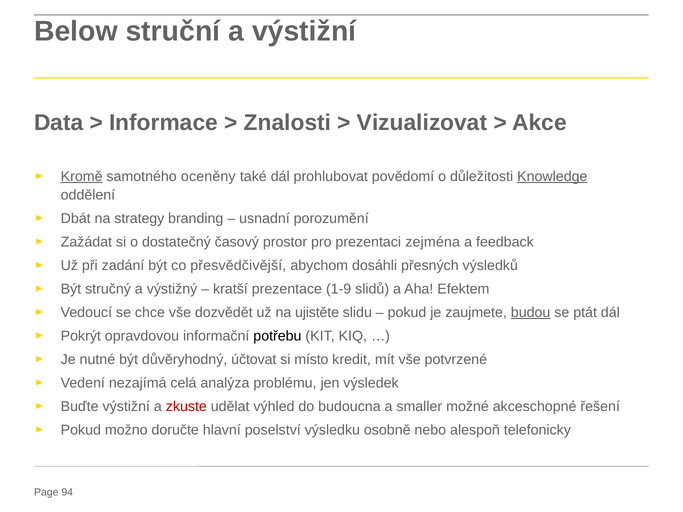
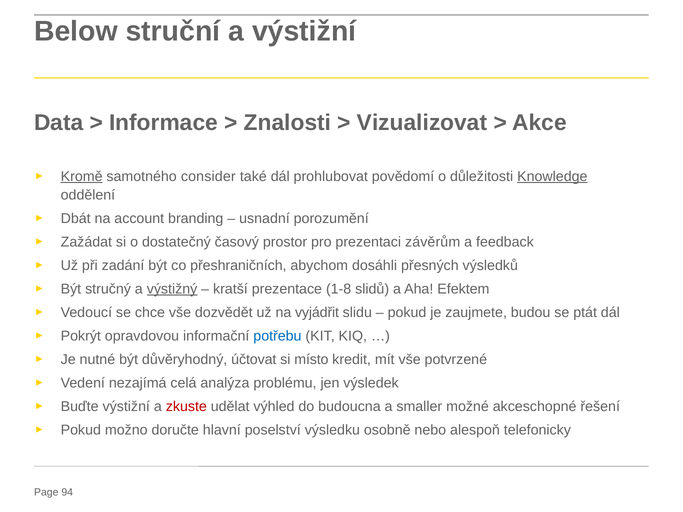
oceněny: oceněny -> consider
strategy: strategy -> account
zejména: zejména -> závěrům
přesvědčivější: přesvědčivější -> přeshraničních
výstižný underline: none -> present
1-9: 1-9 -> 1-8
ujistěte: ujistěte -> vyjádřit
budou underline: present -> none
potřebu colour: black -> blue
